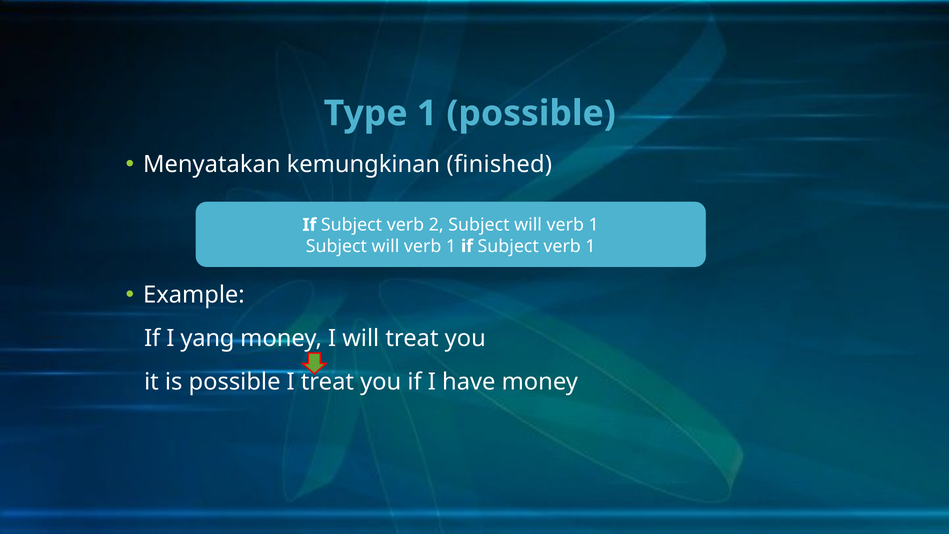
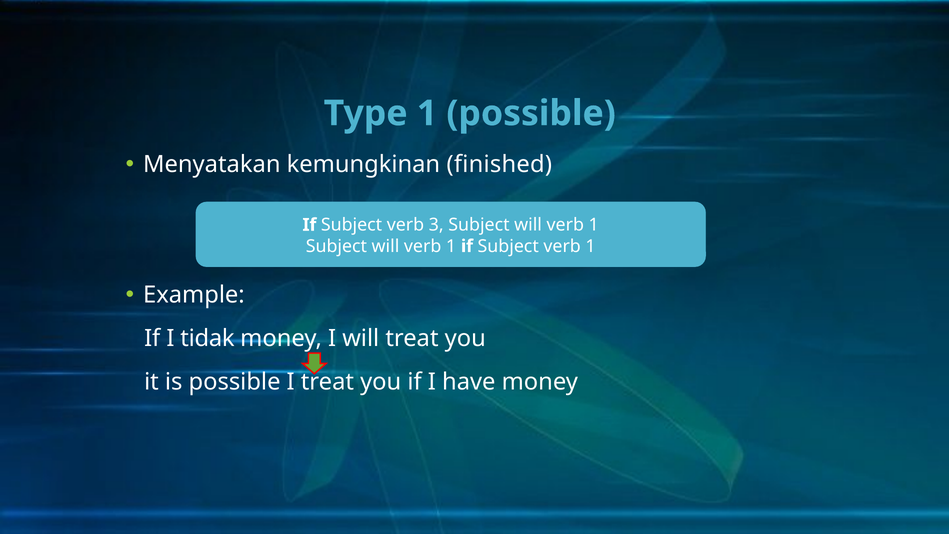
2: 2 -> 3
yang: yang -> tidak
